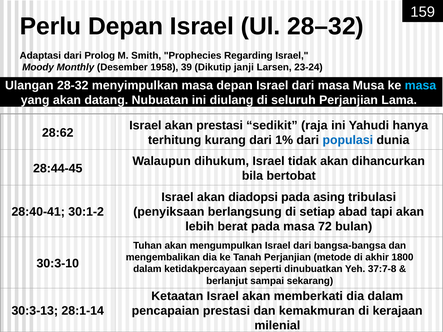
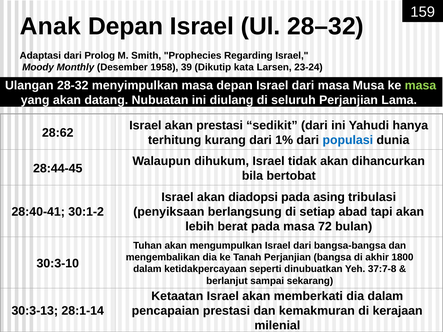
Perlu: Perlu -> Anak
janji: janji -> kata
masa at (420, 85) colour: light blue -> light green
sedikit raja: raja -> dari
metode: metode -> bangsa
